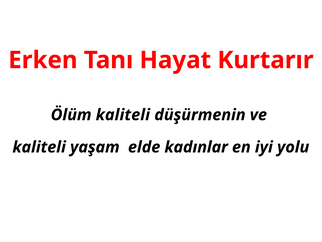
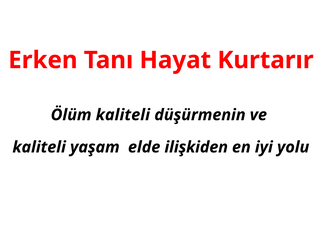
kadınlar: kadınlar -> ilişkiden
